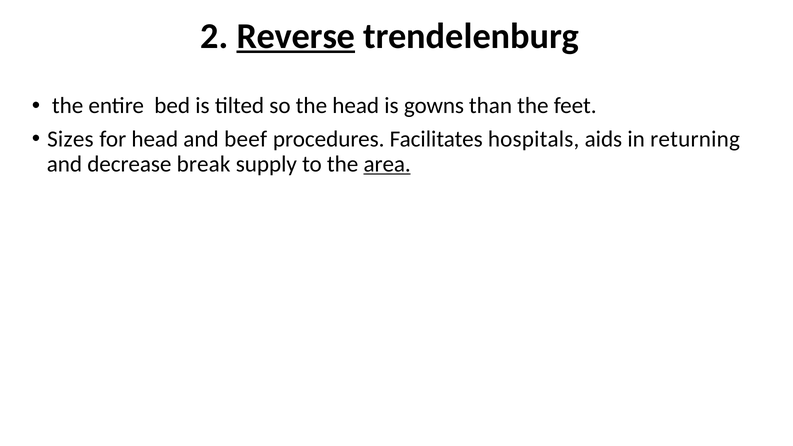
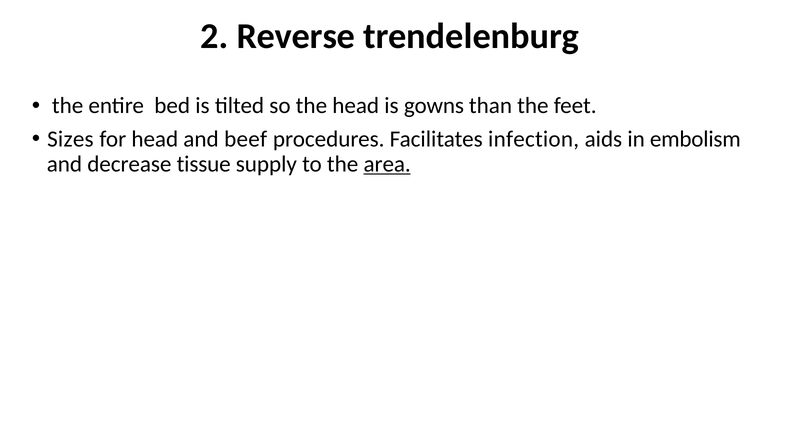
Reverse underline: present -> none
hospitals: hospitals -> infection
returning: returning -> embolism
break: break -> tissue
